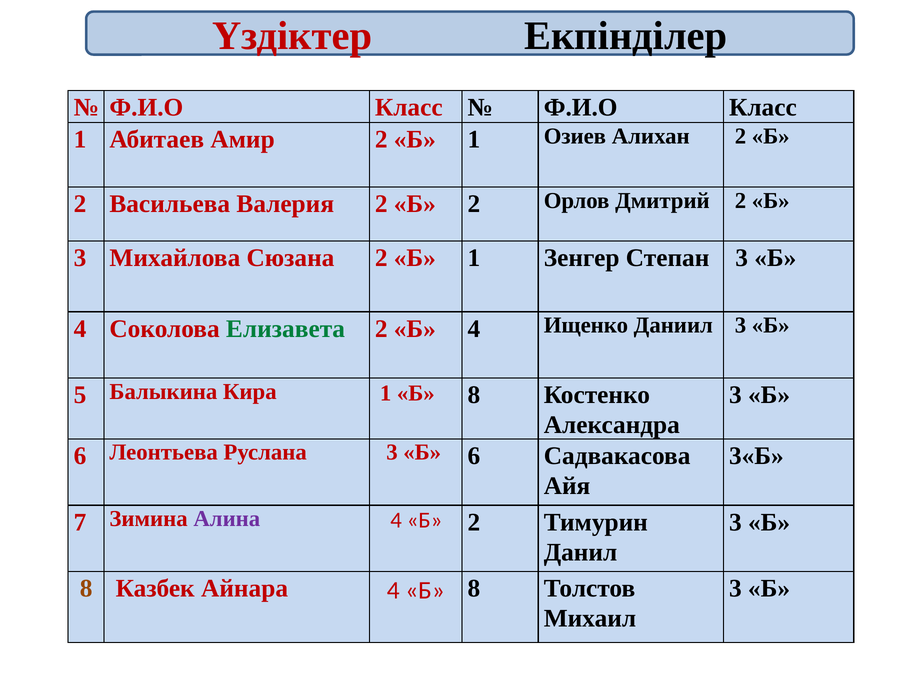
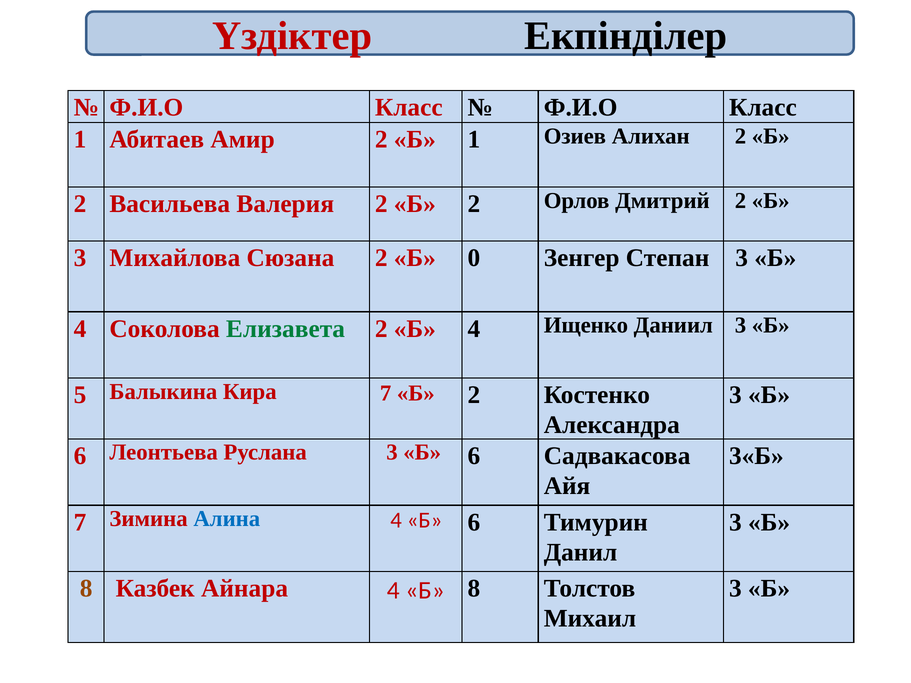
Сюзана 2 Б 1: 1 -> 0
Кира 1: 1 -> 7
8 at (474, 395): 8 -> 2
Алина colour: purple -> blue
4 Б 2: 2 -> 6
